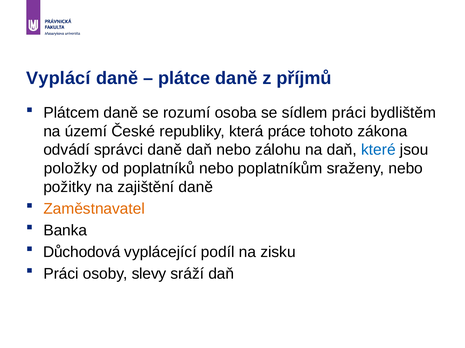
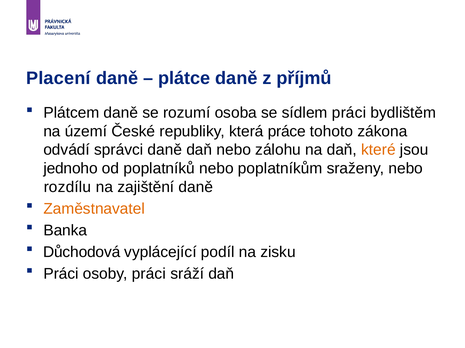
Vyplácí: Vyplácí -> Placení
které colour: blue -> orange
položky: položky -> jednoho
požitky: požitky -> rozdílu
osoby slevy: slevy -> práci
